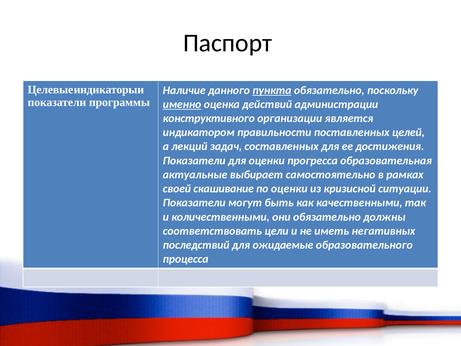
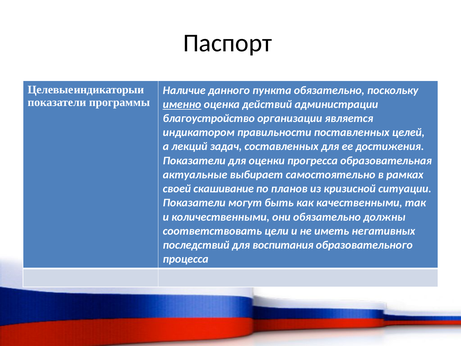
пункта underline: present -> none
конструктивного: конструктивного -> благоустройство
по оценки: оценки -> планов
ожидаемые: ожидаемые -> воспитания
